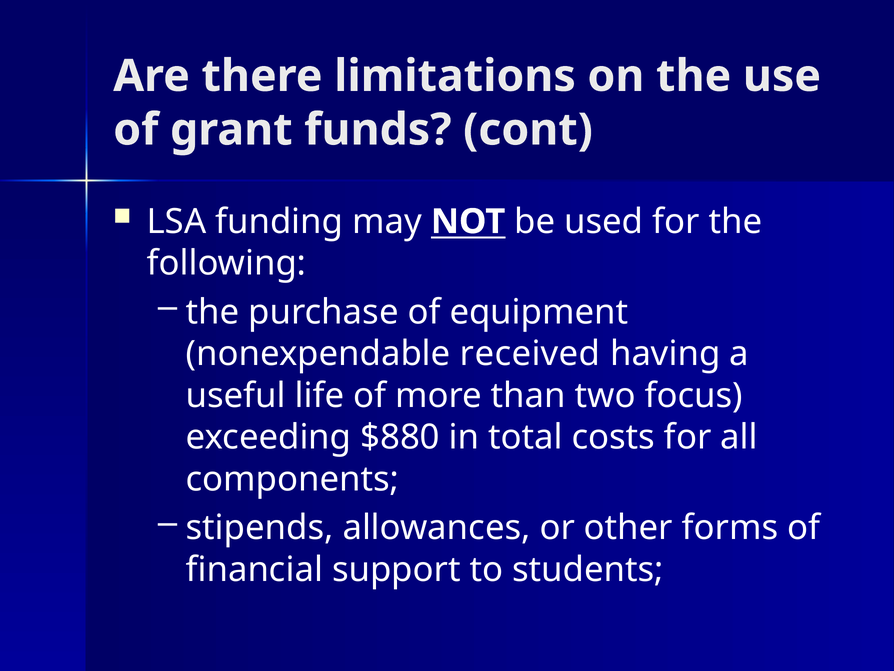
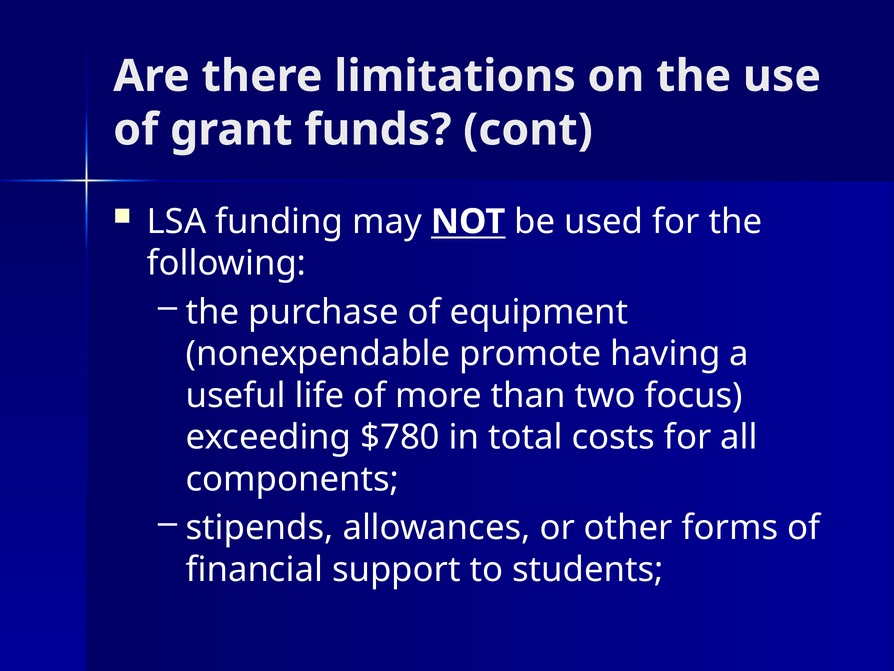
received: received -> promote
$880: $880 -> $780
